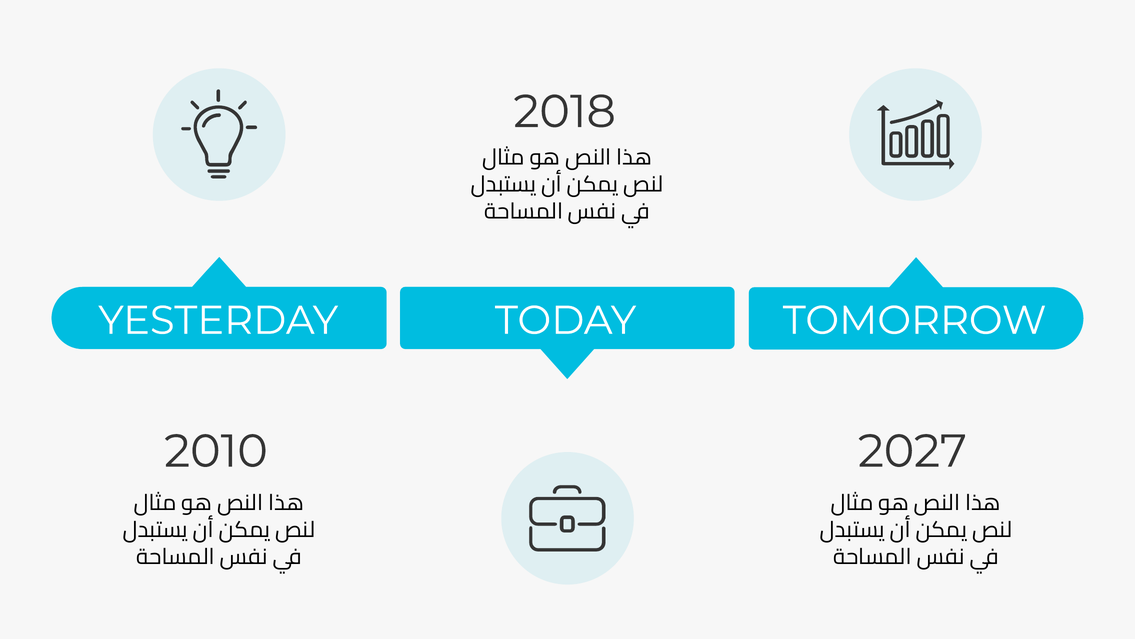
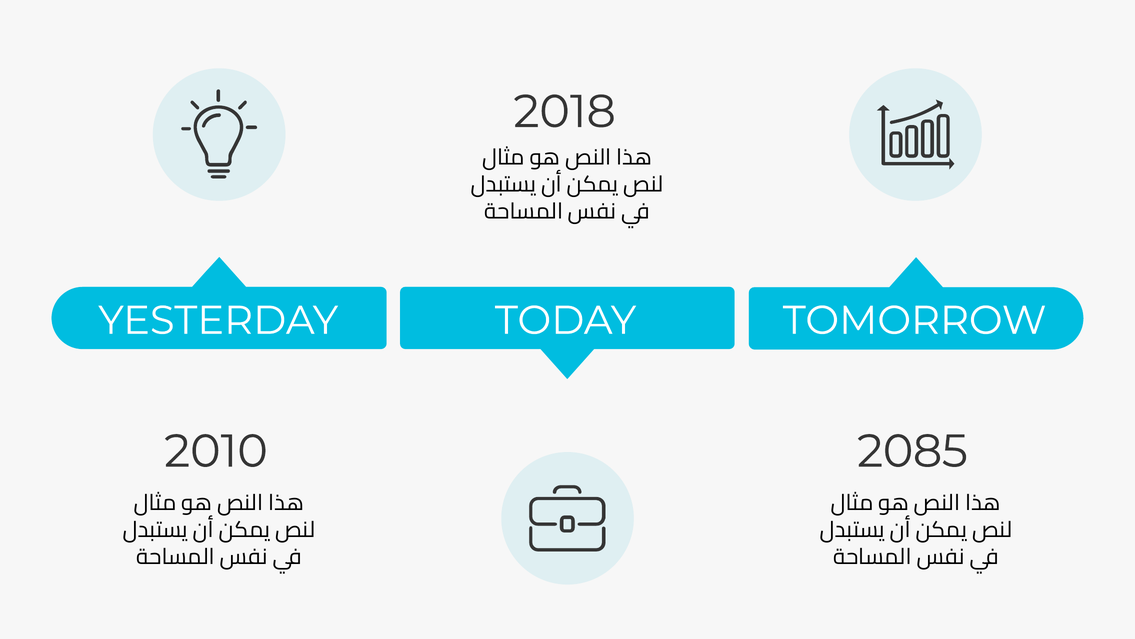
2027: 2027 -> 2085
